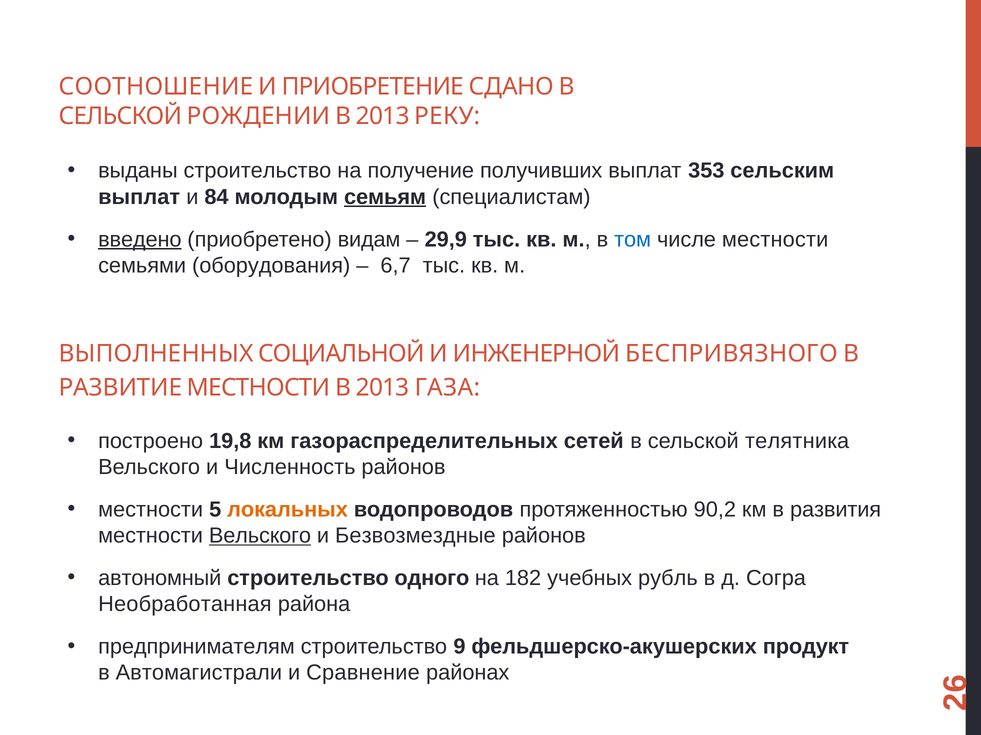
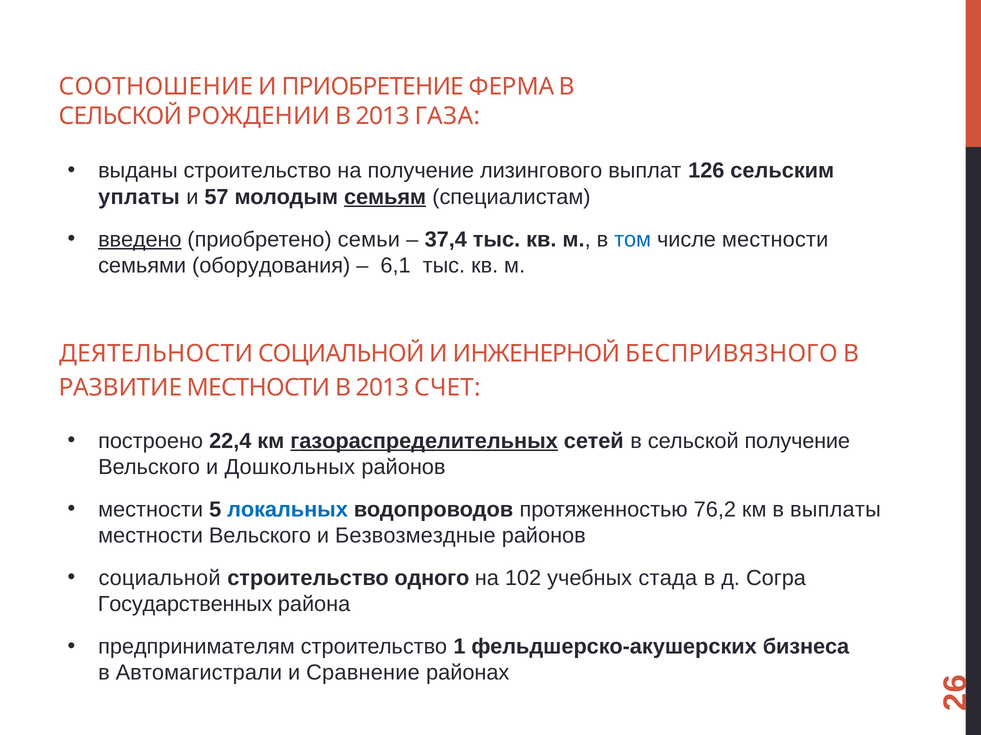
СДАНО: СДАНО -> ФЕРМА
РЕКУ: РЕКУ -> ГАЗА
получивших: получивших -> лизингового
353: 353 -> 126
выплат at (139, 197): выплат -> уплаты
84: 84 -> 57
видам: видам -> семьи
29,9: 29,9 -> 37,4
6,7: 6,7 -> 6,1
ВЫПОЛНЕННЫХ: ВЫПОЛНЕННЫХ -> ДЕЯТЕЛЬНОСТИ
ГАЗА: ГАЗА -> СЧЕТ
19,8: 19,8 -> 22,4
газораспределительных underline: none -> present
сельской телятника: телятника -> получение
Численность: Численность -> Дошкольных
локальных colour: orange -> blue
90,2: 90,2 -> 76,2
развития: развития -> выплаты
Вельского at (260, 536) underline: present -> none
автономный at (160, 579): автономный -> социальной
182: 182 -> 102
рубль: рубль -> стада
Необработанная: Необработанная -> Государственных
9: 9 -> 1
продукт: продукт -> бизнеса
